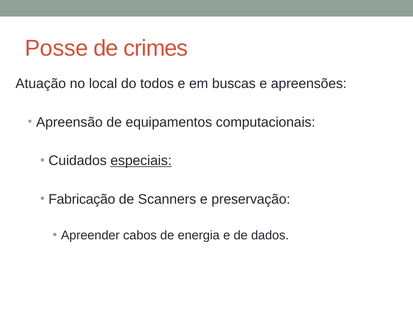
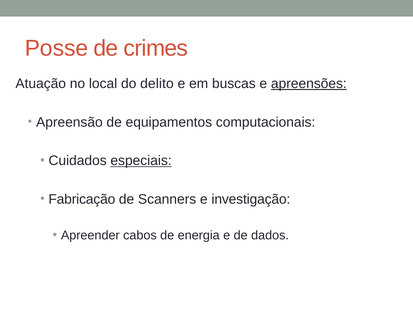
todos: todos -> delito
apreensões underline: none -> present
preservação: preservação -> investigação
